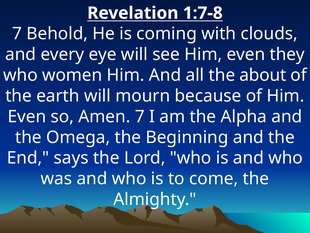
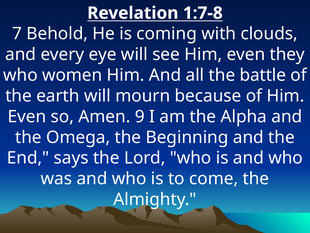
about: about -> battle
Amen 7: 7 -> 9
